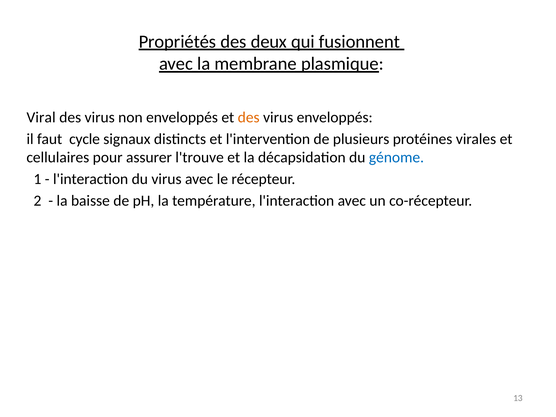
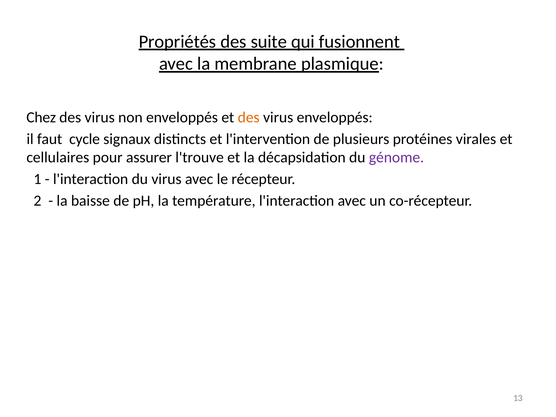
deux: deux -> suite
Viral: Viral -> Chez
génome colour: blue -> purple
